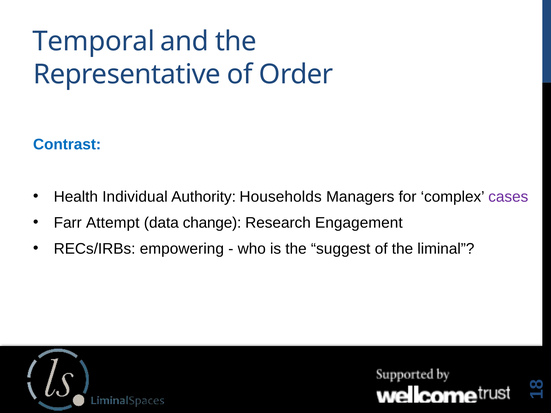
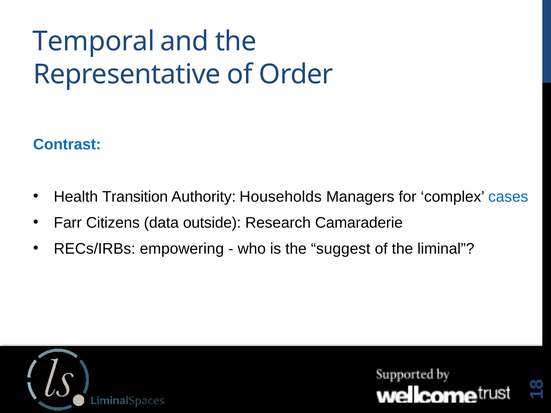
Individual: Individual -> Transition
cases colour: purple -> blue
Attempt: Attempt -> Citizens
change: change -> outside
Engagement: Engagement -> Camaraderie
